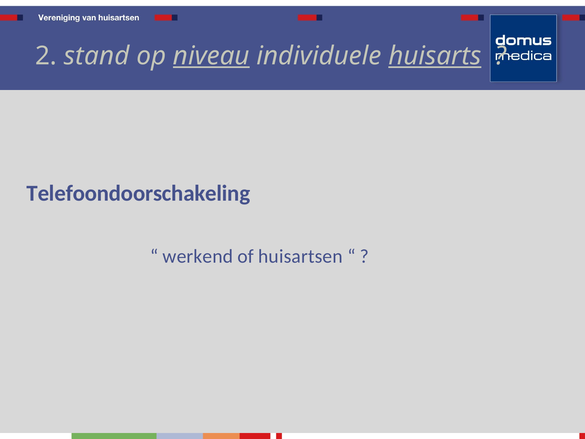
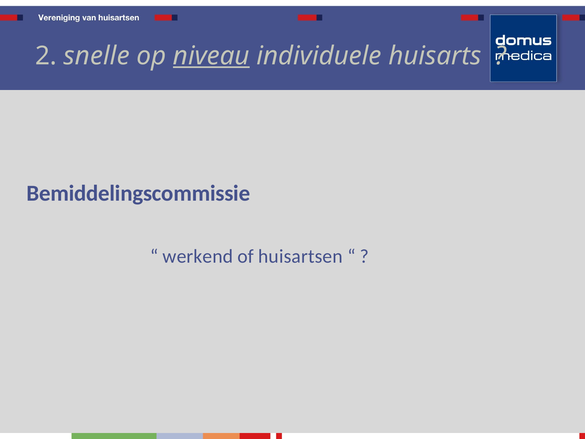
stand: stand -> snelle
huisarts underline: present -> none
Telefoondoorschakeling: Telefoondoorschakeling -> Bemiddelingscommissie
